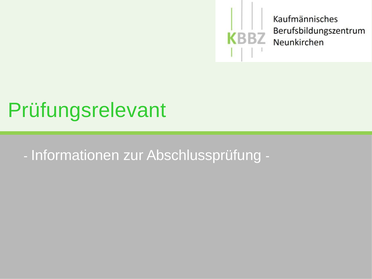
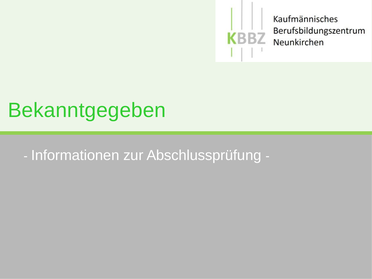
Prüfungsrelevant: Prüfungsrelevant -> Bekanntgegeben
